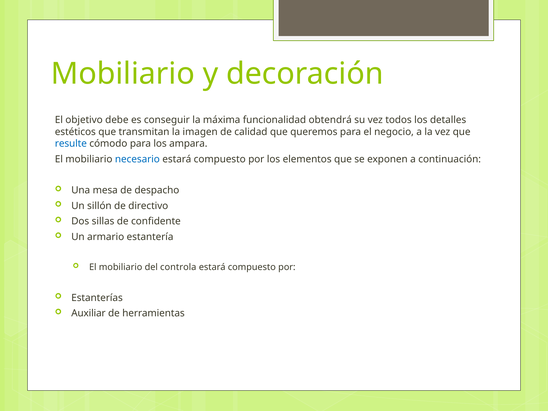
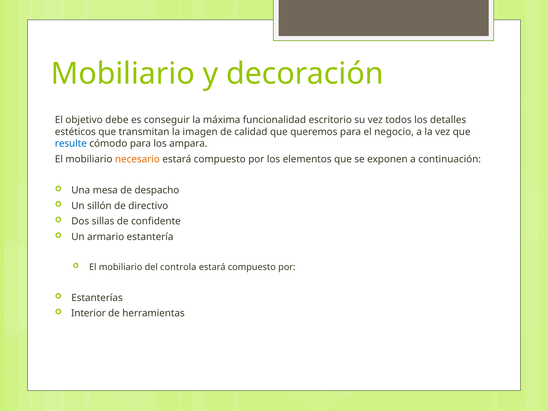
obtendrá: obtendrá -> escritorio
necesario colour: blue -> orange
Auxiliar: Auxiliar -> Interior
